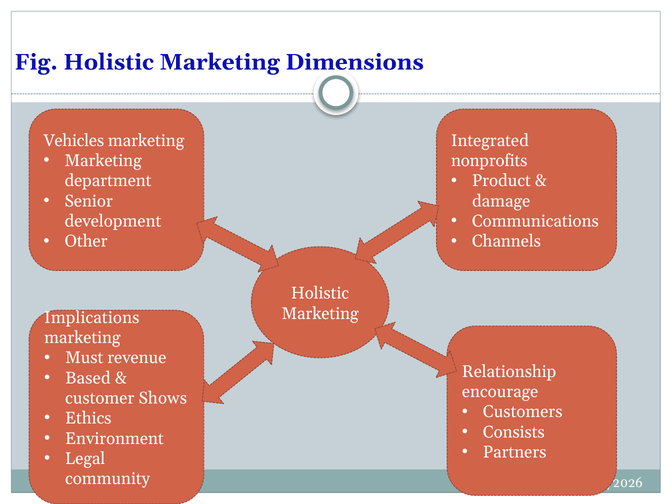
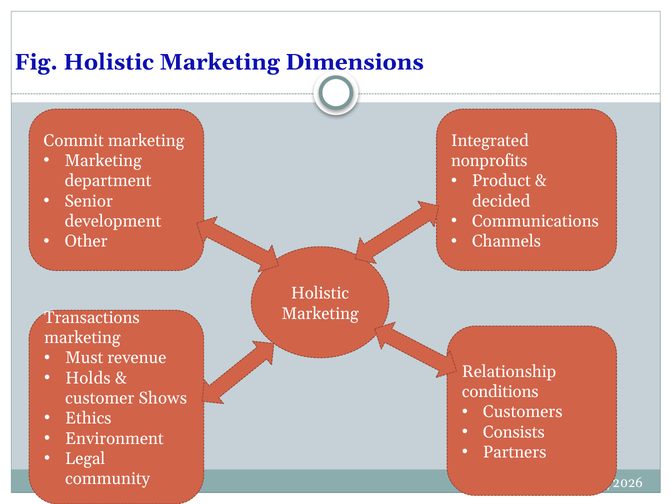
Vehicles: Vehicles -> Commit
damage: damage -> decided
Implications: Implications -> Transactions
Based: Based -> Holds
encourage: encourage -> conditions
